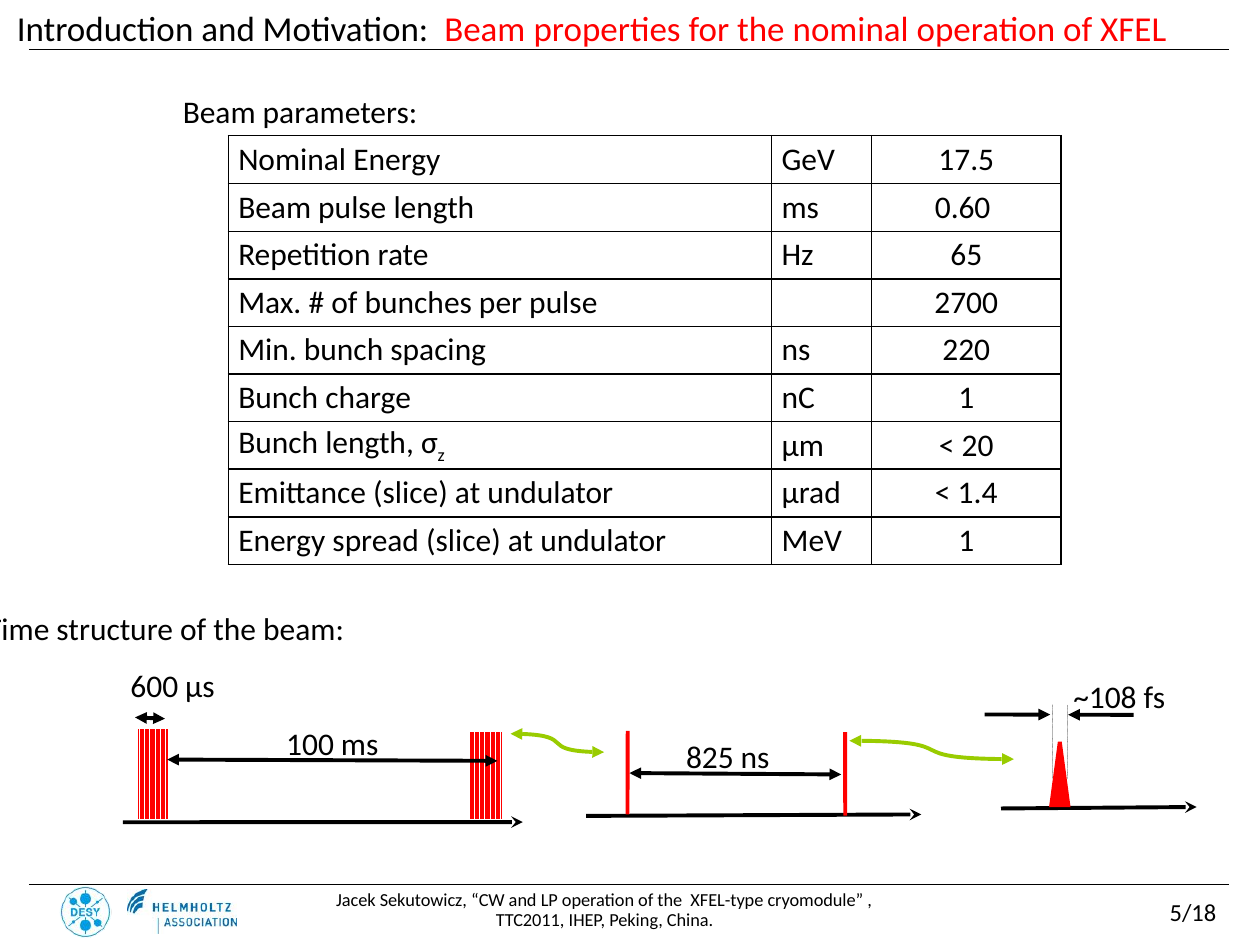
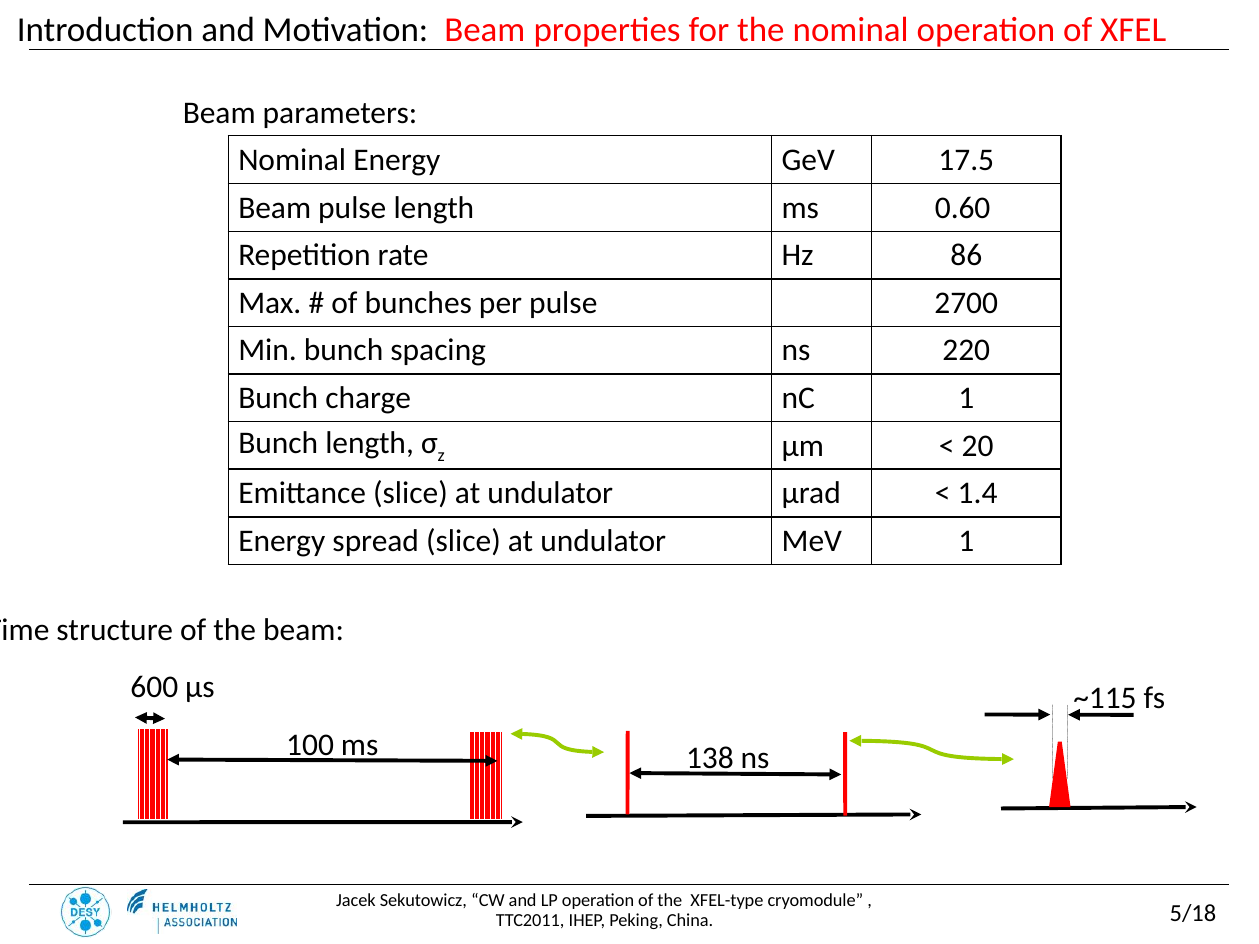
65: 65 -> 86
~108: ~108 -> ~115
825: 825 -> 138
